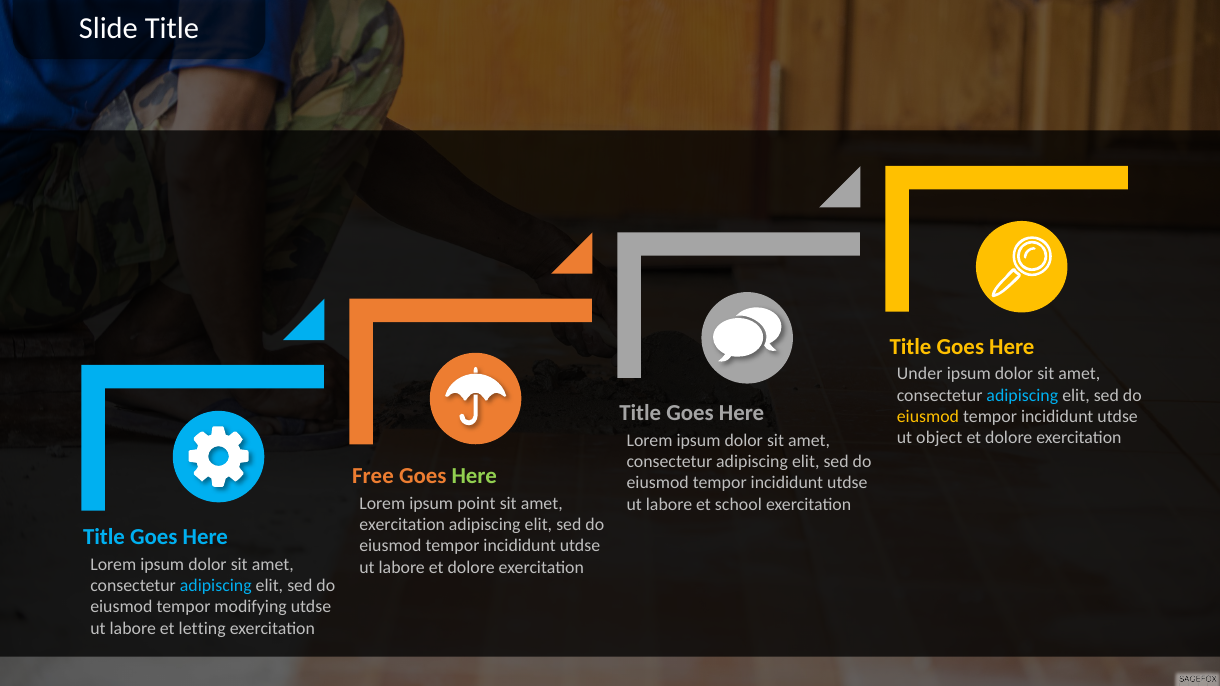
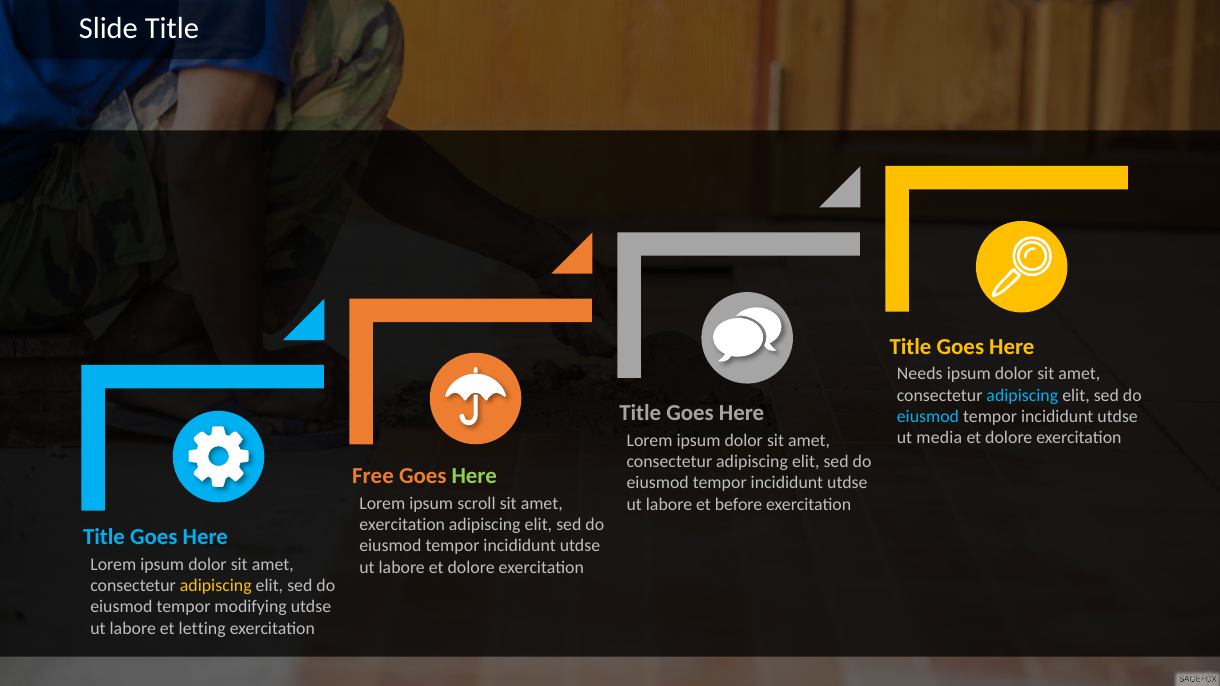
Under: Under -> Needs
eiusmod at (928, 417) colour: yellow -> light blue
object: object -> media
point: point -> scroll
school: school -> before
adipiscing at (216, 586) colour: light blue -> yellow
